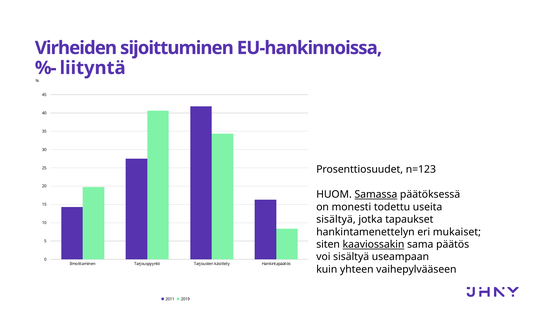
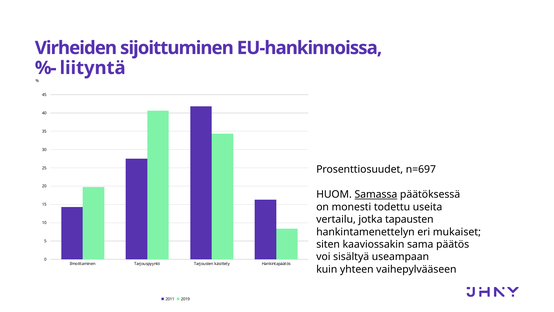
n=123: n=123 -> n=697
sisältyä at (336, 219): sisältyä -> vertailu
tapaukset: tapaukset -> tapausten
kaaviossakin underline: present -> none
